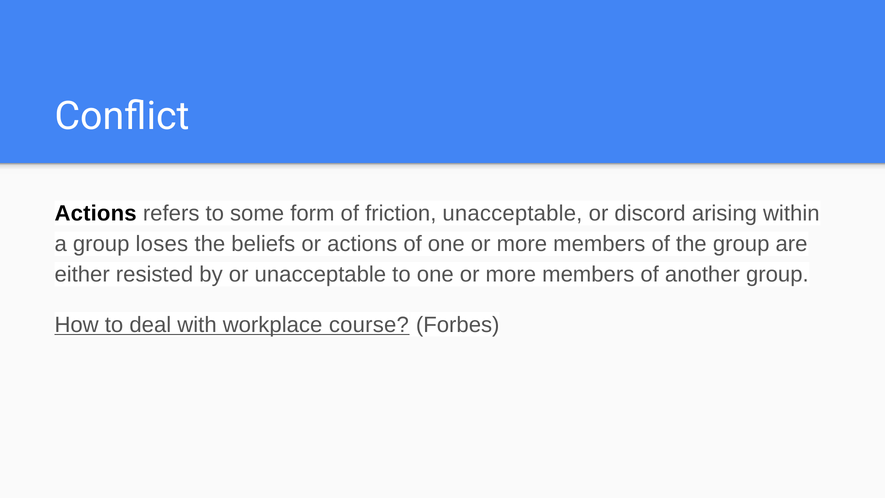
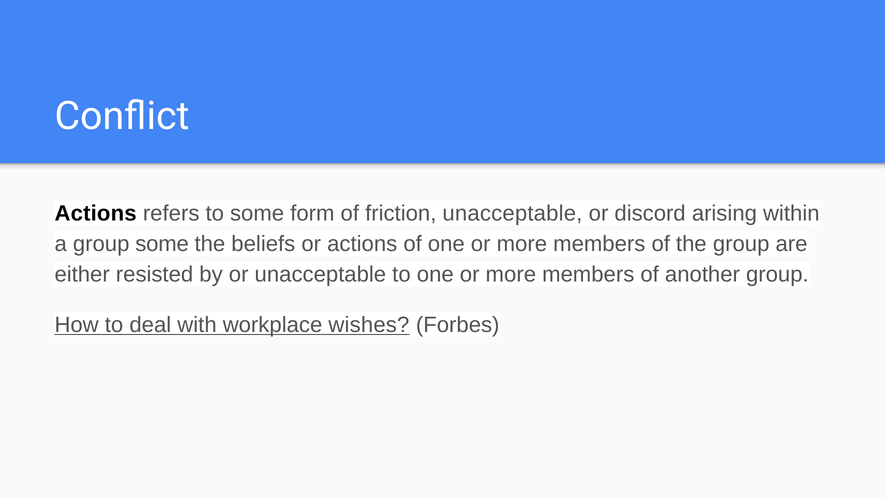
group loses: loses -> some
course: course -> wishes
